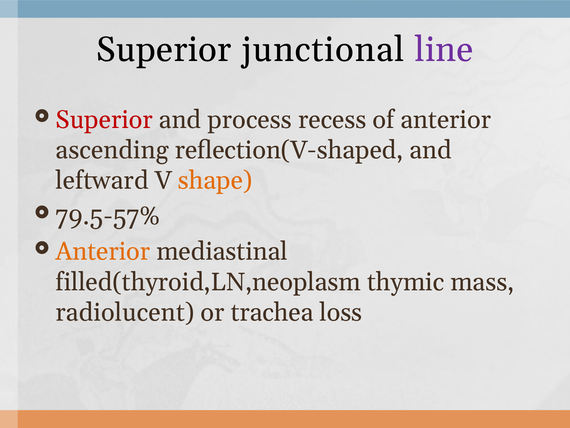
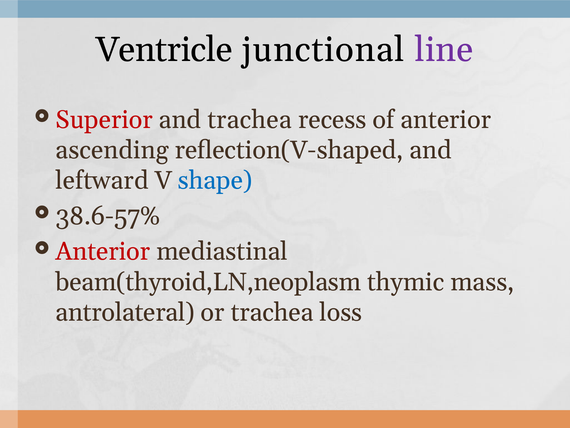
Superior at (164, 50): Superior -> Ventricle
and process: process -> trachea
shape colour: orange -> blue
79.5-57%: 79.5-57% -> 38.6-57%
Anterior at (103, 251) colour: orange -> red
filled(thyroid,LN,neoplasm: filled(thyroid,LN,neoplasm -> beam(thyroid,LN,neoplasm
radiolucent: radiolucent -> antrolateral
